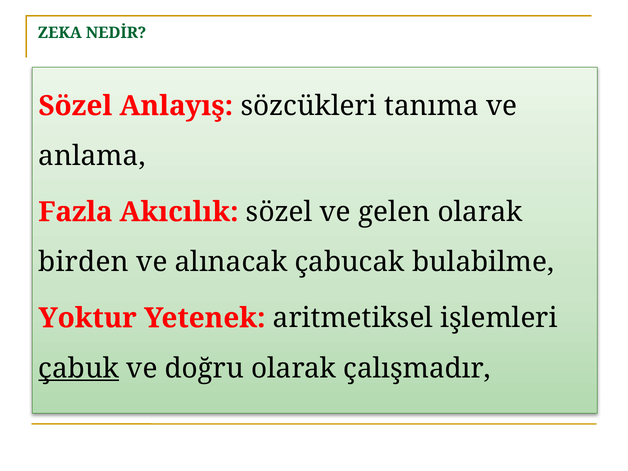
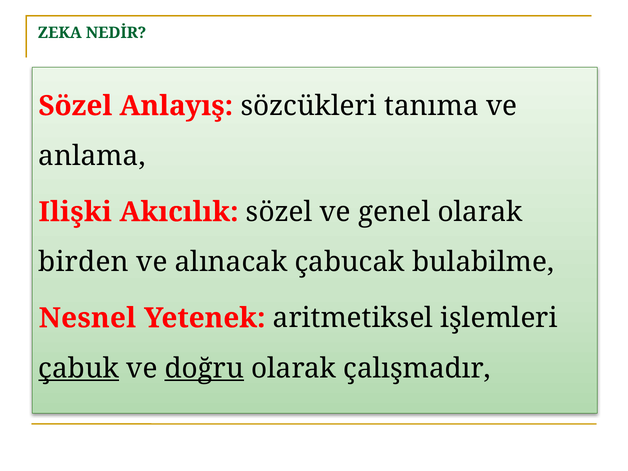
Fazla: Fazla -> Ilişki
gelen: gelen -> genel
Yoktur: Yoktur -> Nesnel
doğru underline: none -> present
